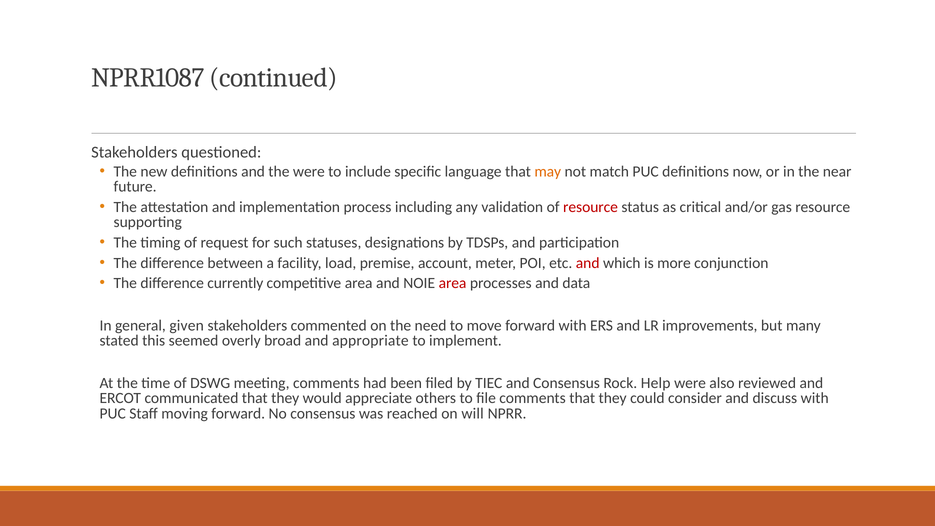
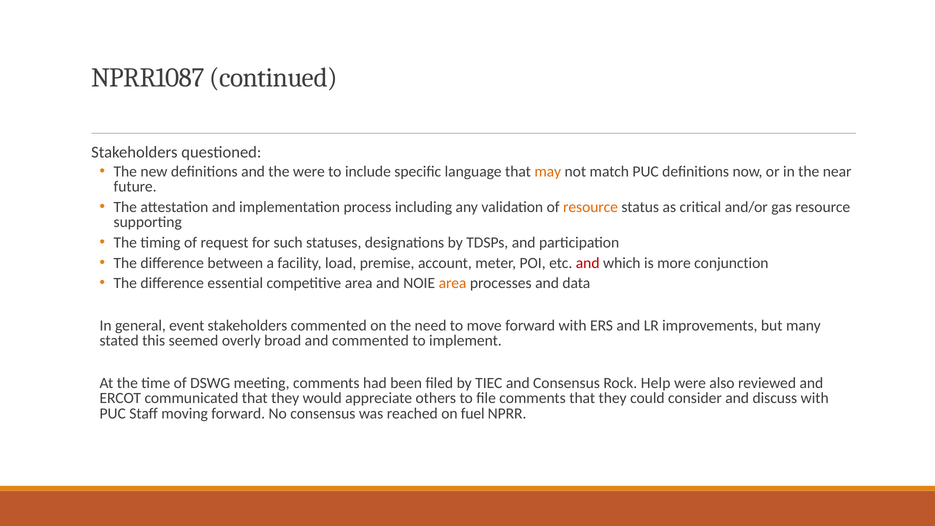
resource at (591, 207) colour: red -> orange
currently: currently -> essential
area at (453, 283) colour: red -> orange
given: given -> event
and appropriate: appropriate -> commented
will: will -> fuel
